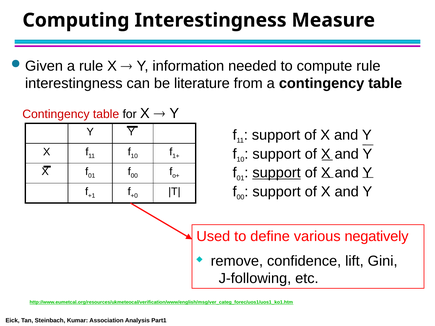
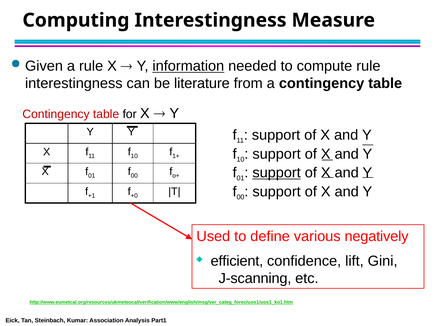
information underline: none -> present
remove: remove -> efficient
J-following: J-following -> J-scanning
